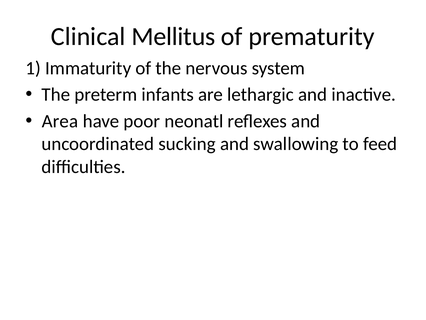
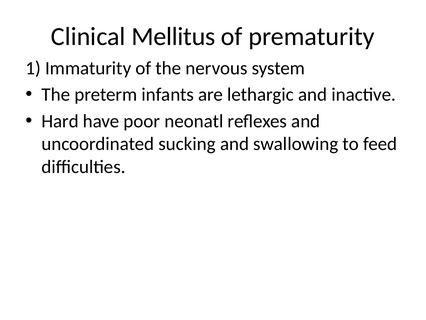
Area: Area -> Hard
